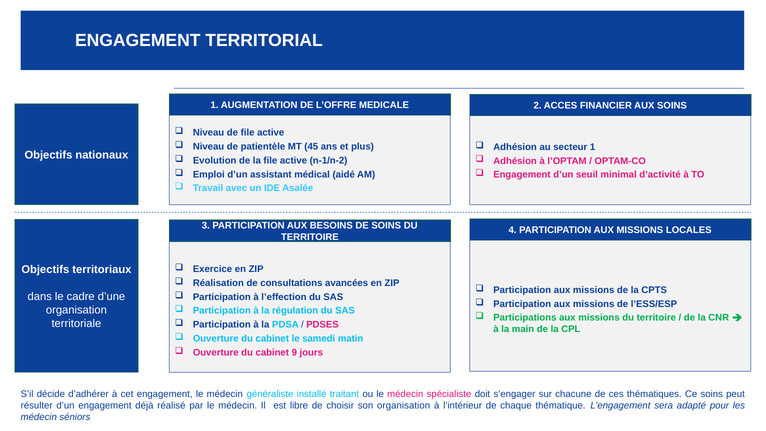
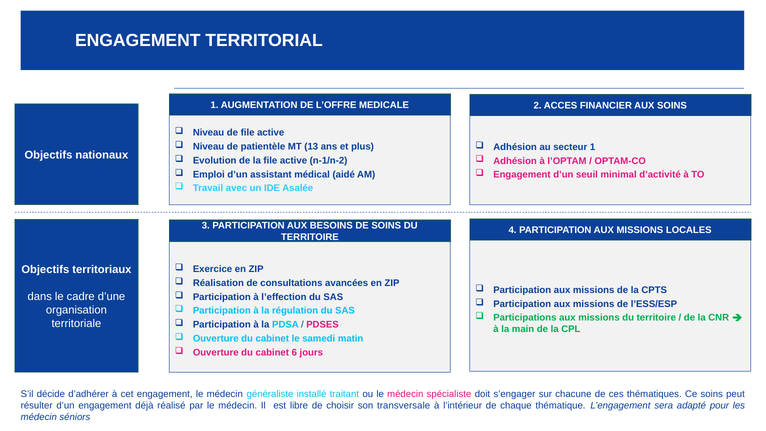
45: 45 -> 13
9: 9 -> 6
son organisation: organisation -> transversale
